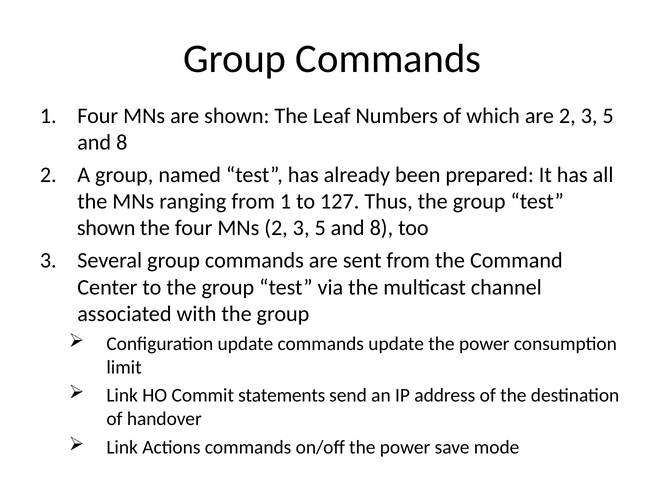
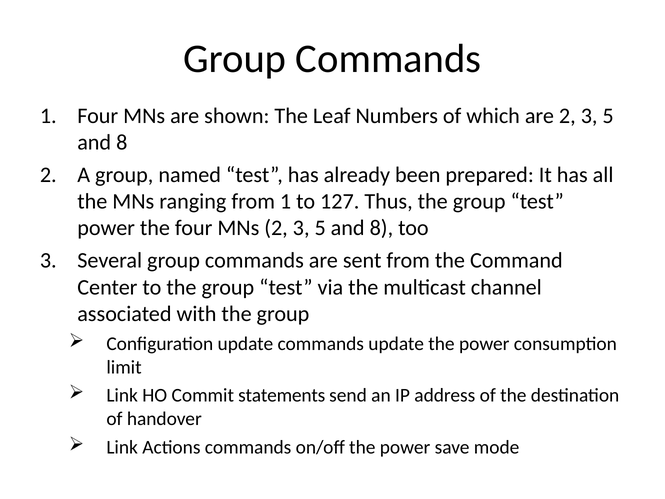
shown at (106, 228): shown -> power
